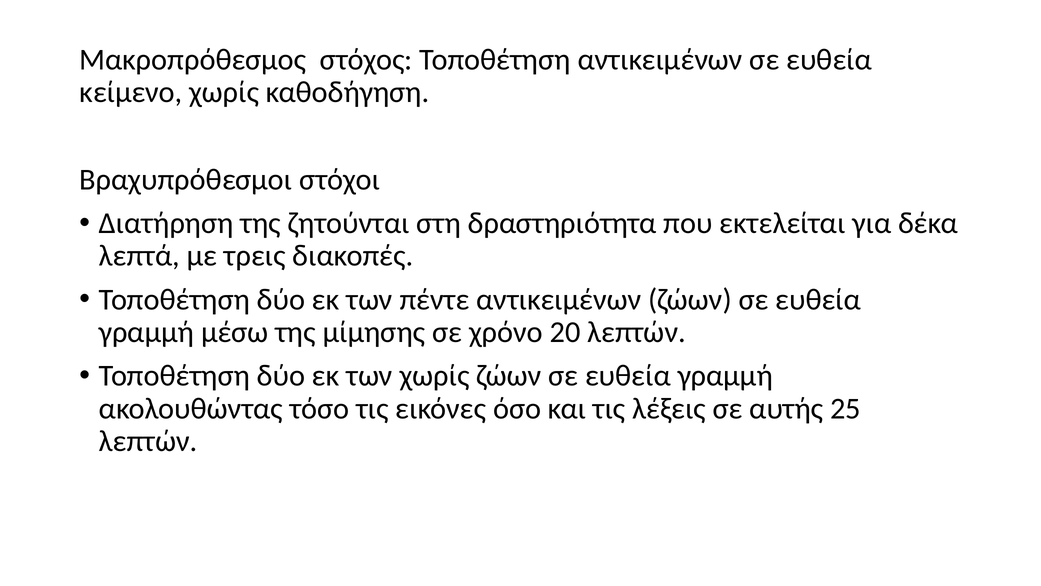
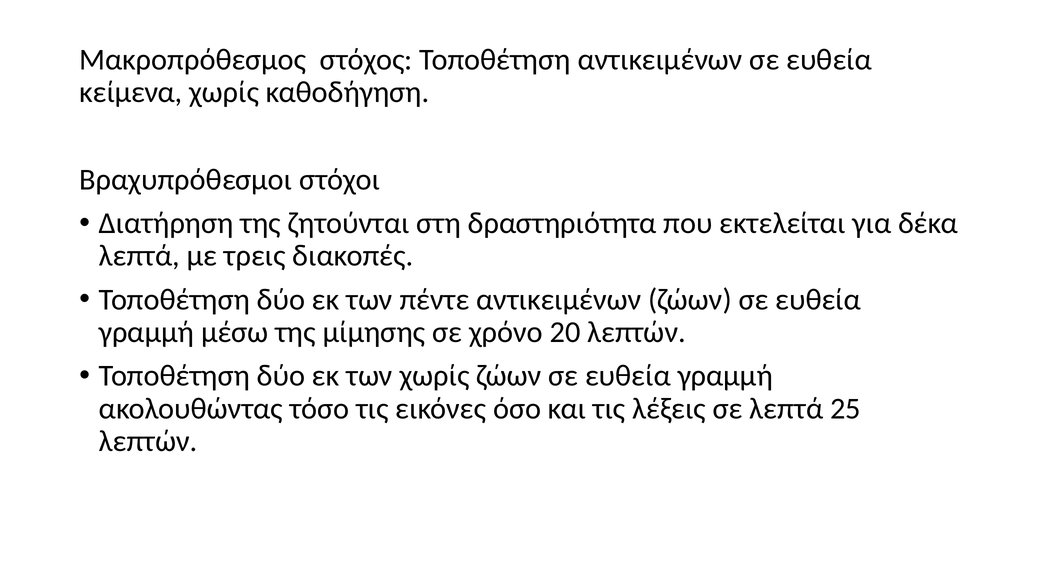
κείμενο: κείμενο -> κείμενα
σε αυτής: αυτής -> λεπτά
